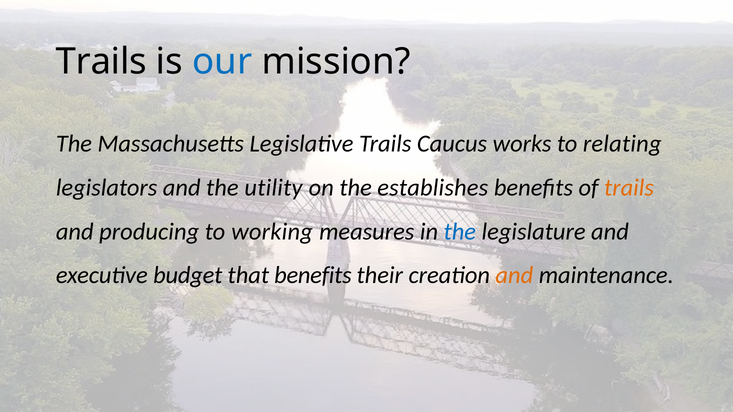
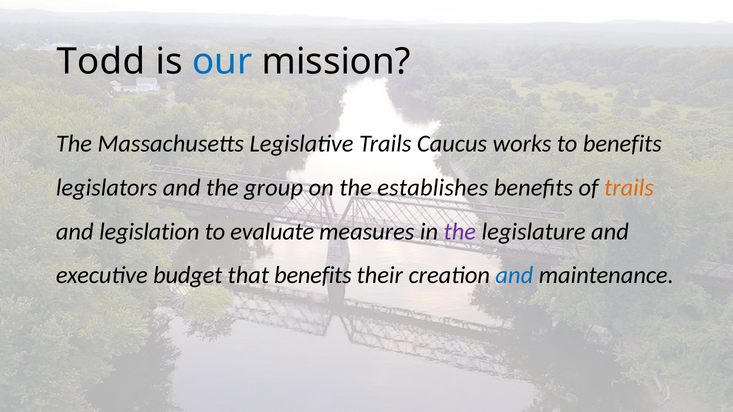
Trails at (101, 62): Trails -> Todd
to relating: relating -> benefits
utility: utility -> group
producing: producing -> legislation
working: working -> evaluate
the at (460, 232) colour: blue -> purple
and at (514, 276) colour: orange -> blue
